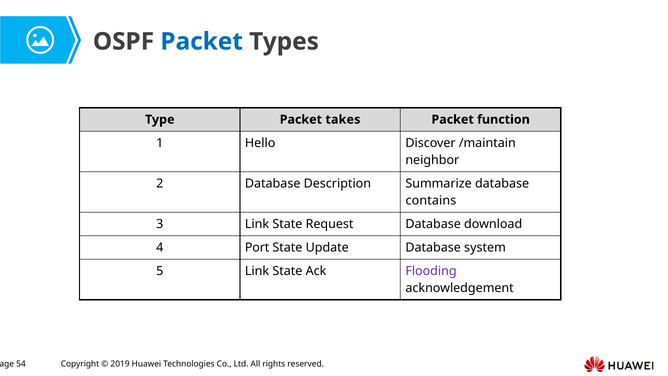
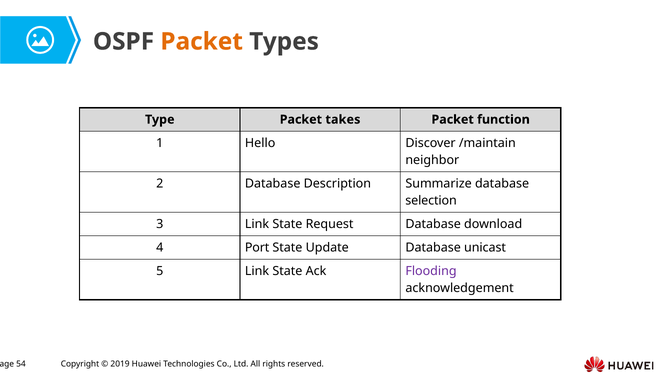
Packet at (202, 42) colour: blue -> orange
contains: contains -> selection
system: system -> unicast
